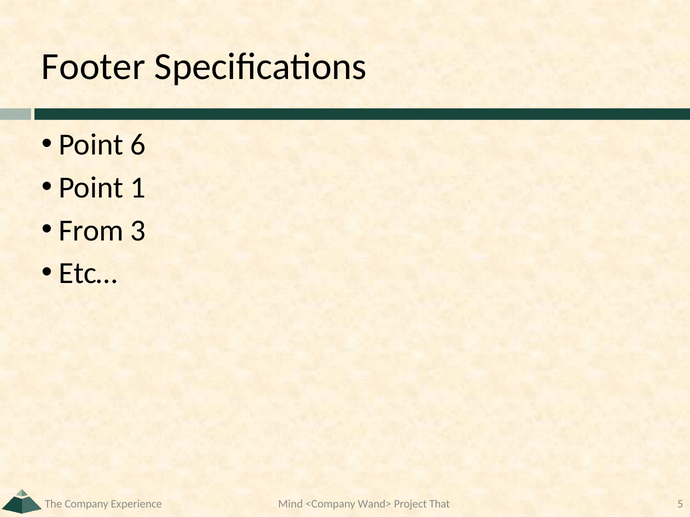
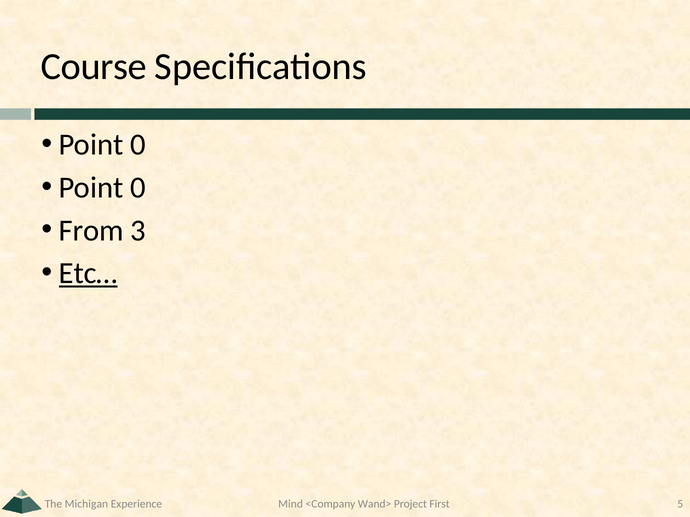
Footer: Footer -> Course
6 at (138, 145): 6 -> 0
1 at (138, 188): 1 -> 0
Etc… underline: none -> present
That: That -> First
Company: Company -> Michigan
